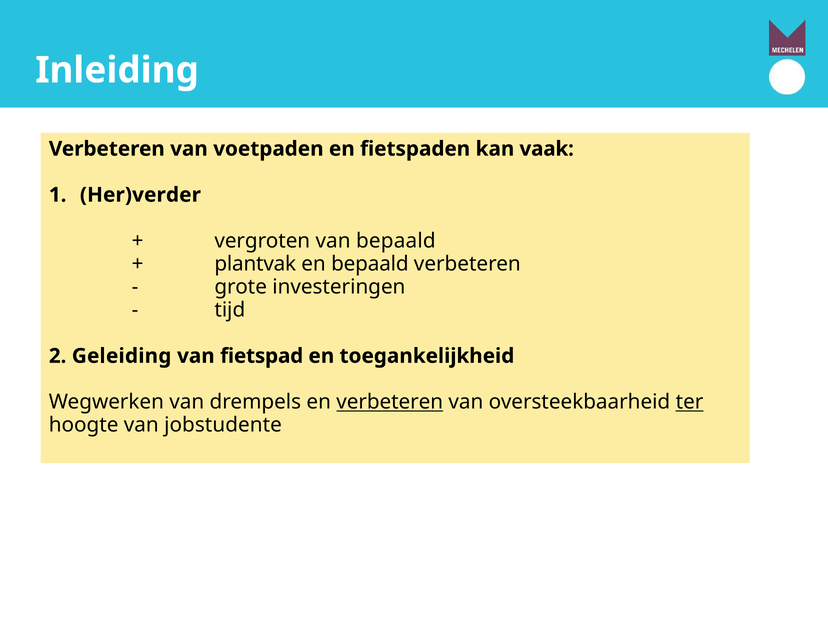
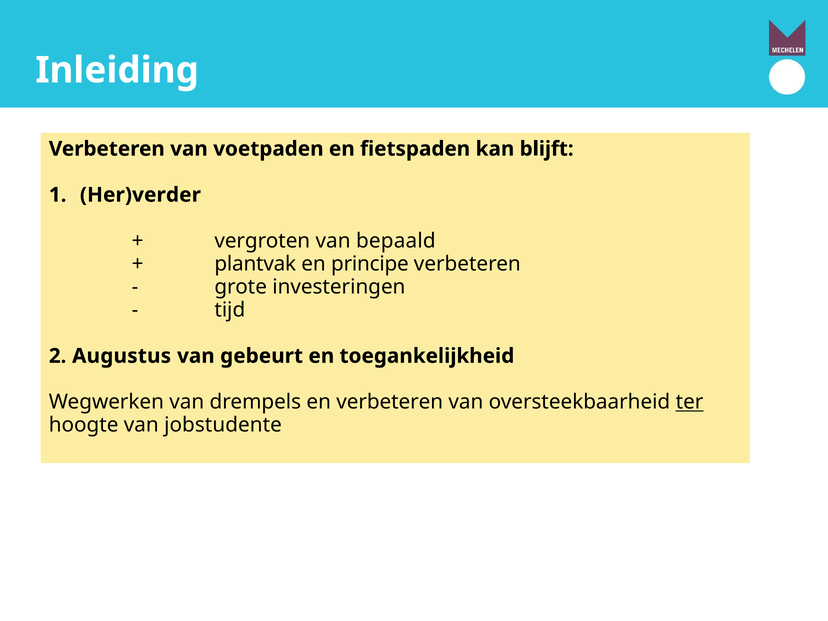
vaak: vaak -> blijft
en bepaald: bepaald -> principe
Geleiding: Geleiding -> Augustus
fietspad: fietspad -> gebeurt
verbeteren at (390, 402) underline: present -> none
